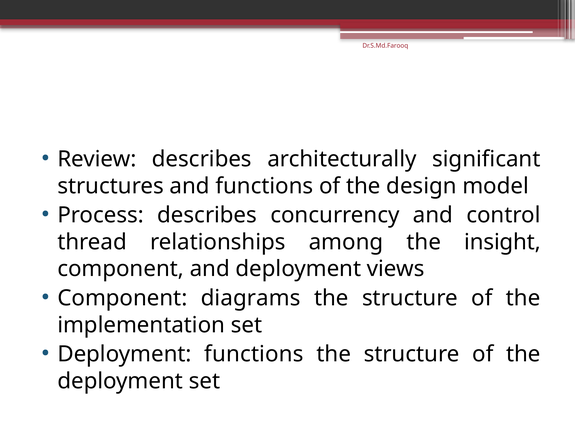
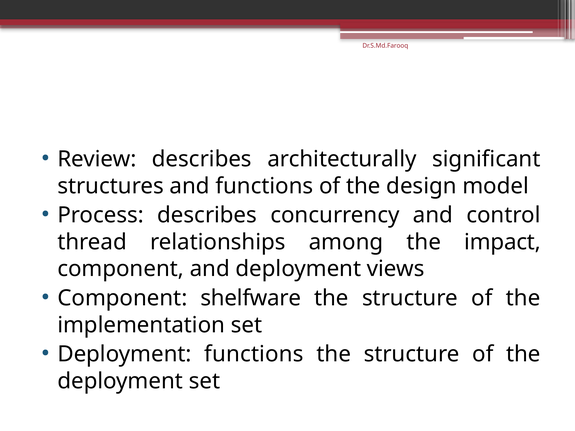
insight: insight -> impact
diagrams: diagrams -> shelfware
